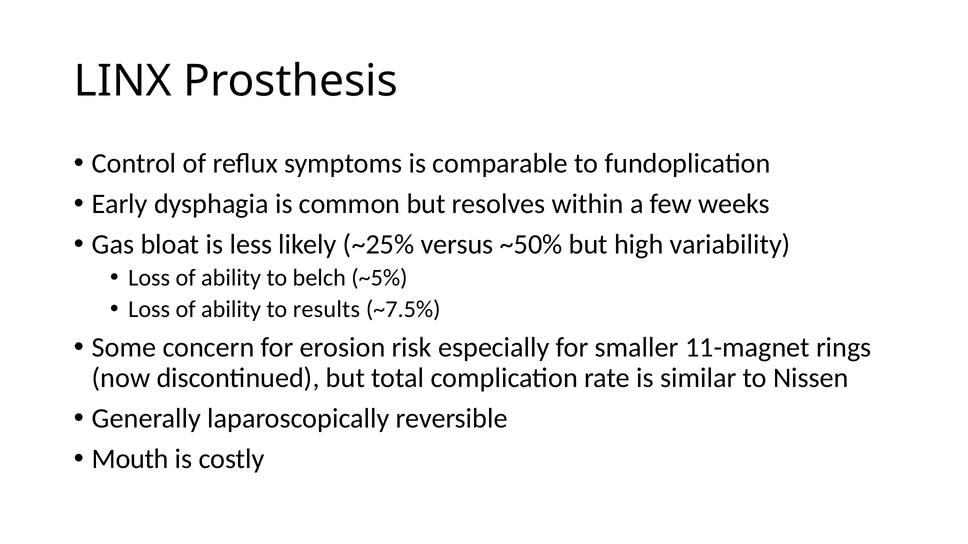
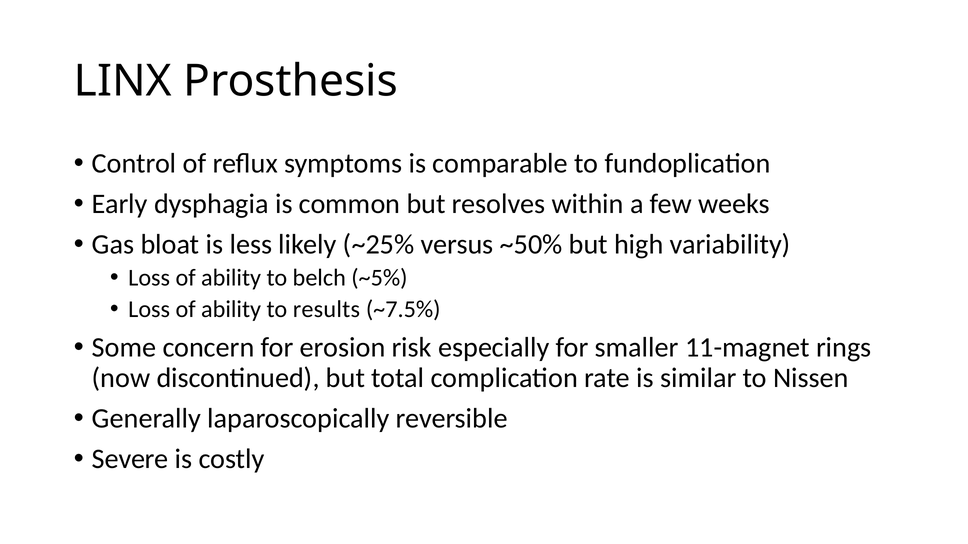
Mouth: Mouth -> Severe
